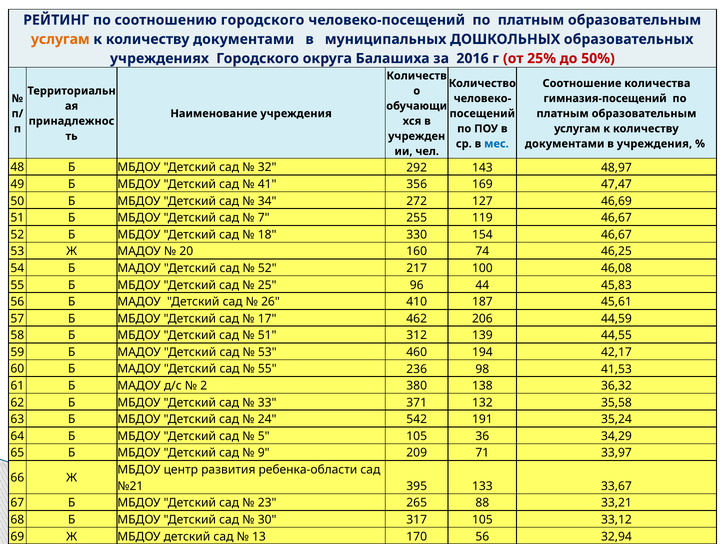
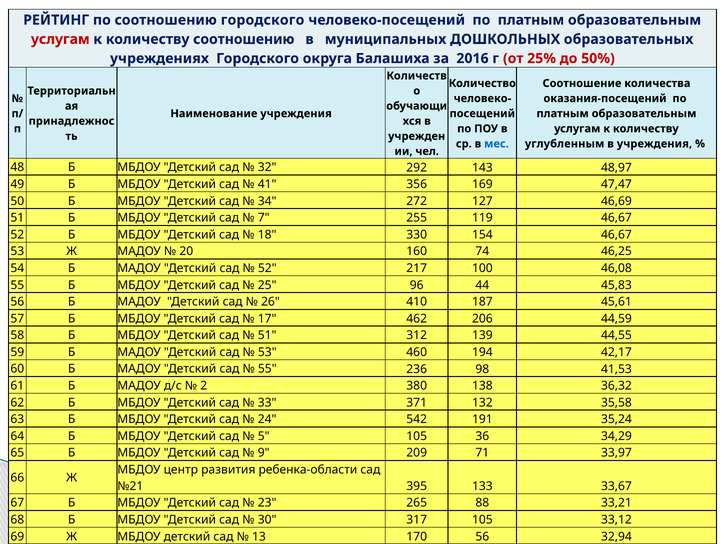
услугам at (60, 39) colour: orange -> red
документами at (244, 39): документами -> соотношению
гимназия-посещений: гимназия-посещений -> оказания-посещений
документами at (565, 144): документами -> углубленным
